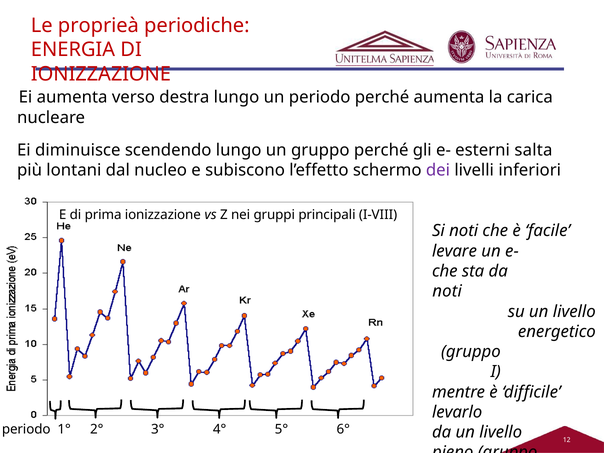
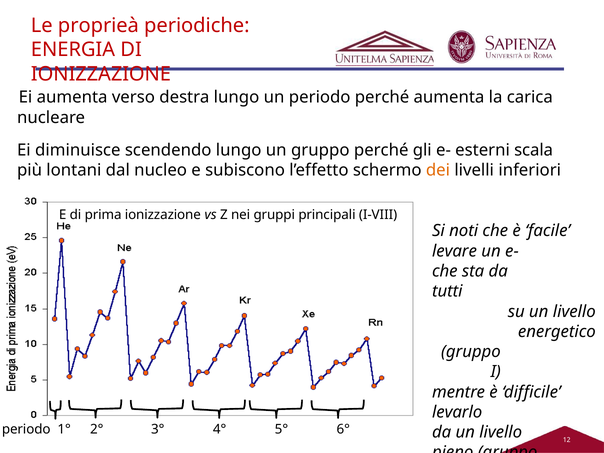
salta: salta -> scala
dei colour: purple -> orange
noti at (447, 291): noti -> tutti
